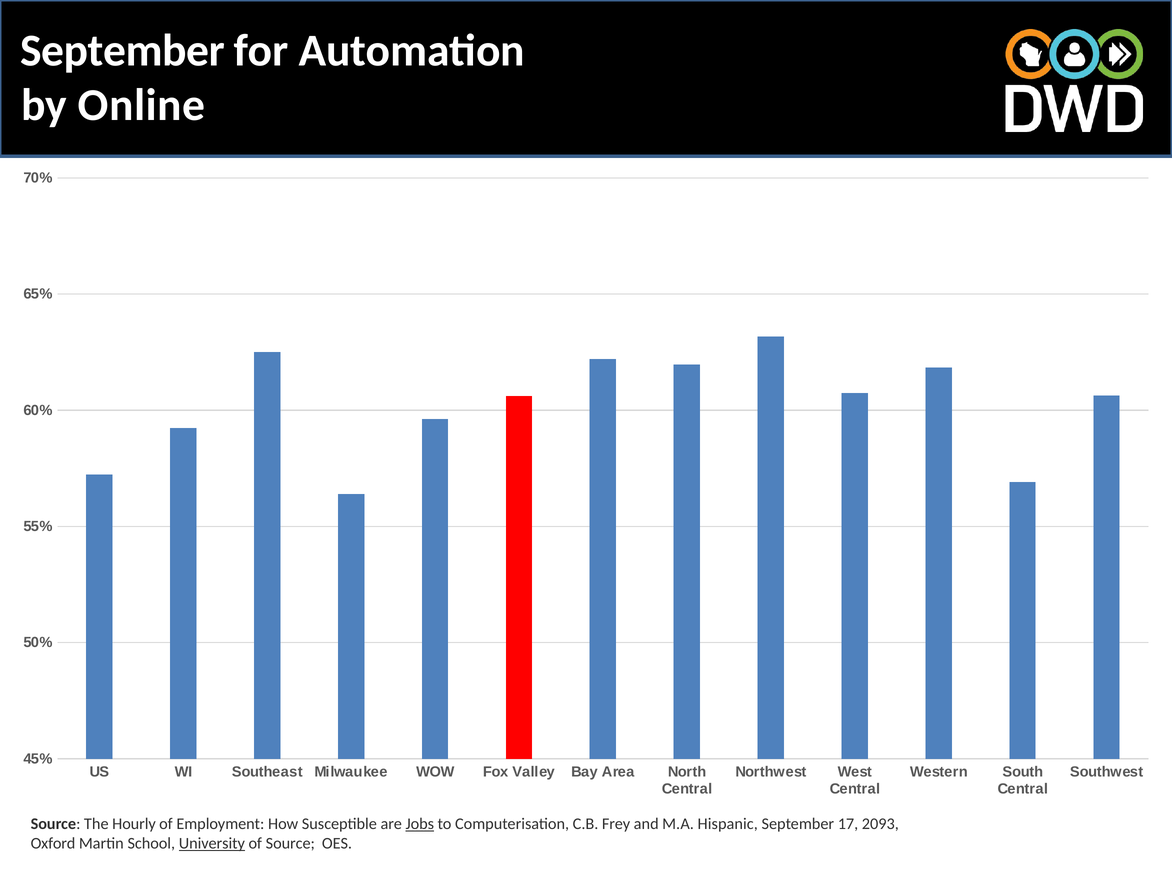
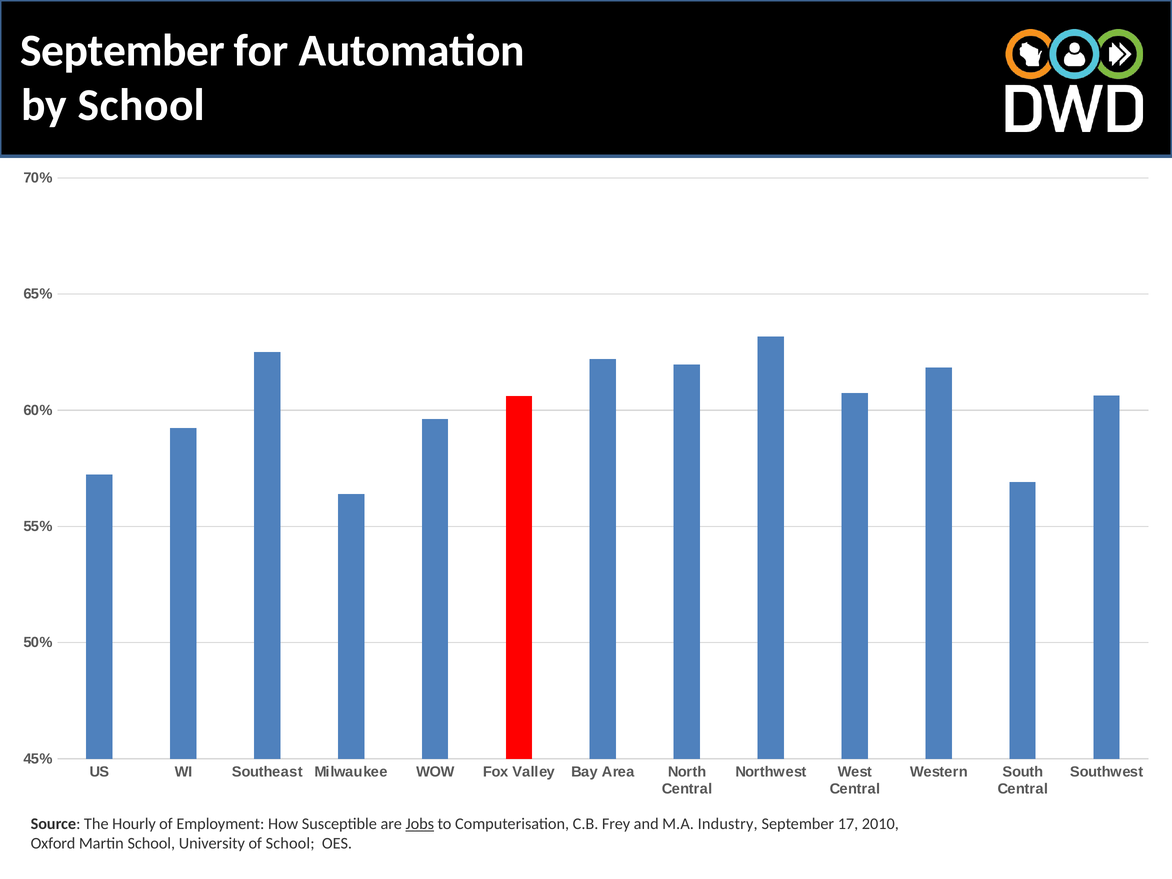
by Online: Online -> School
Hispanic: Hispanic -> Industry
2093: 2093 -> 2010
University underline: present -> none
of Source: Source -> School
